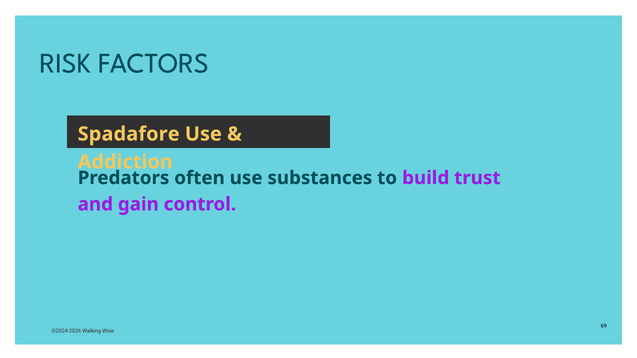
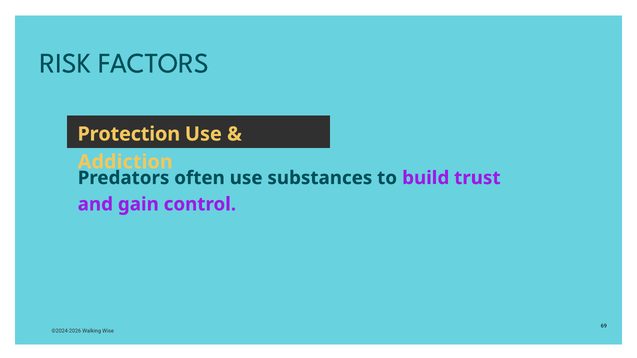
Spadafore: Spadafore -> Protection
